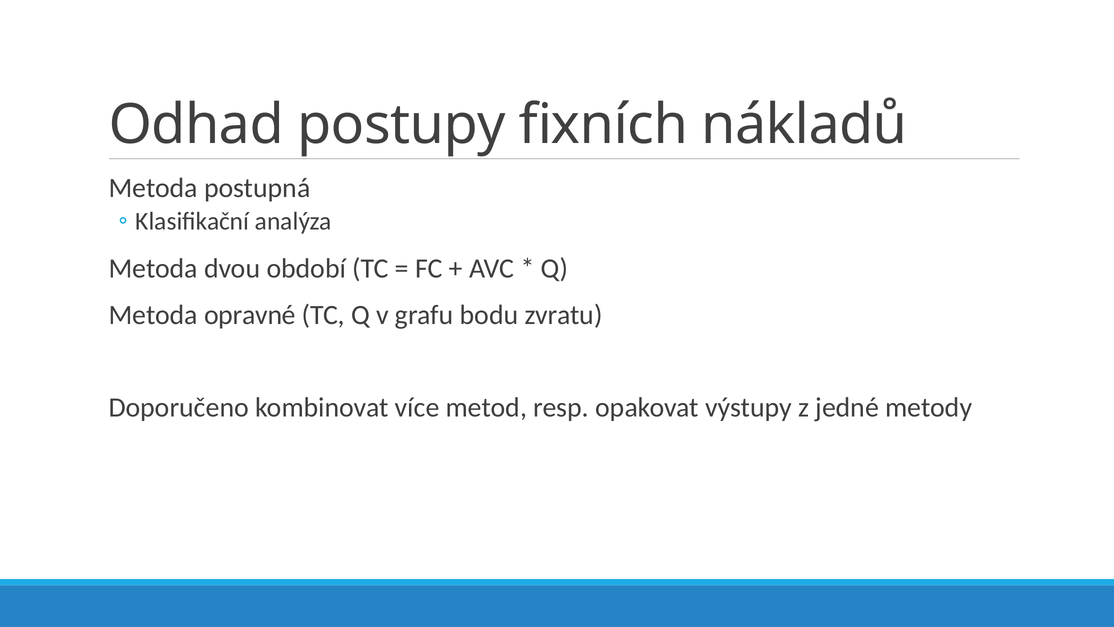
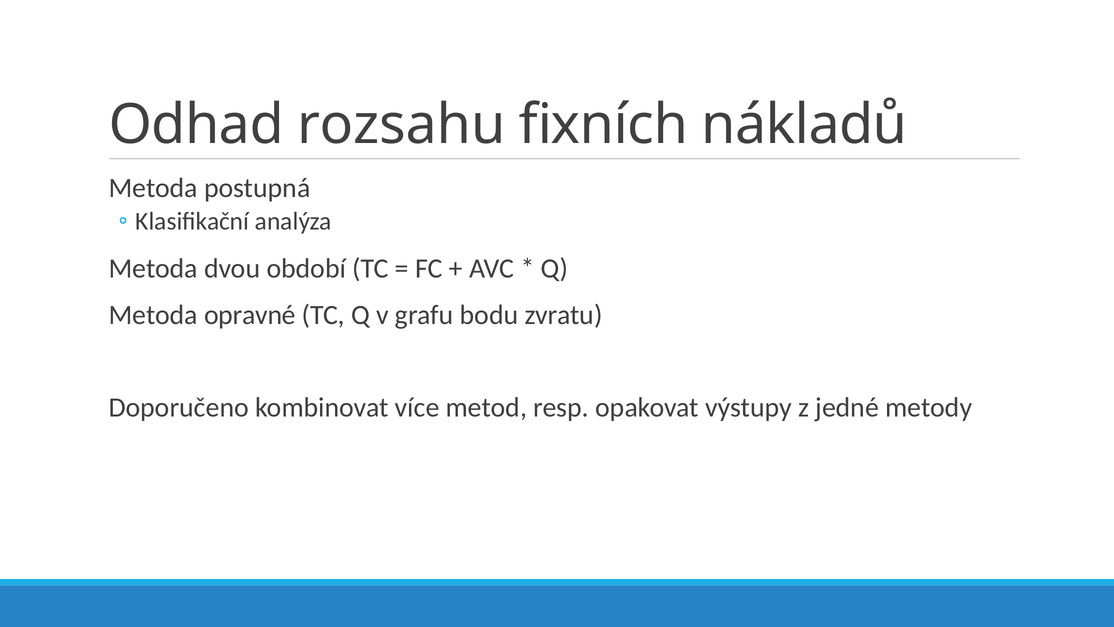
postupy: postupy -> rozsahu
